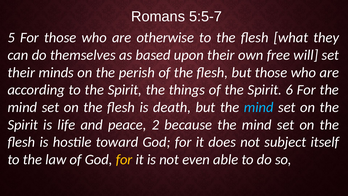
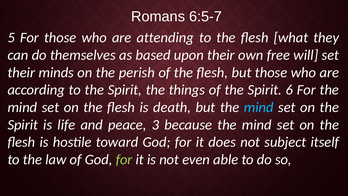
5:5-7: 5:5-7 -> 6:5-7
otherwise: otherwise -> attending
2: 2 -> 3
for at (124, 159) colour: yellow -> light green
